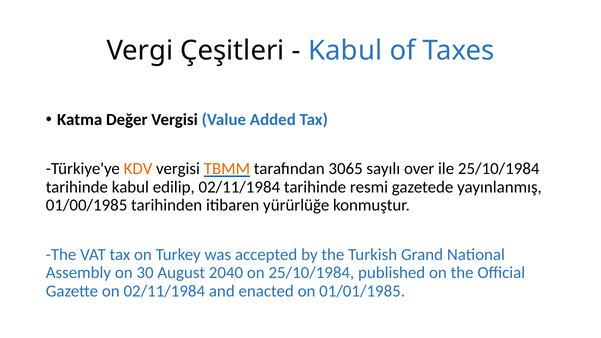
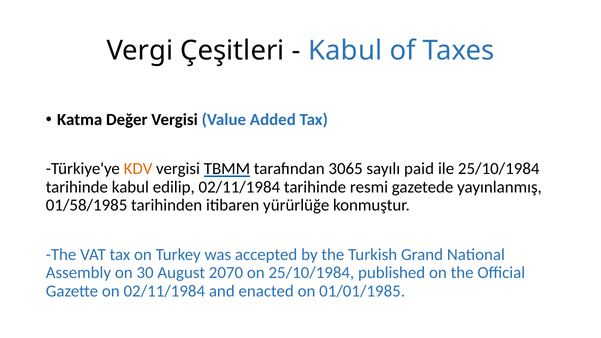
TBMM colour: orange -> black
over: over -> paid
01/00/1985: 01/00/1985 -> 01/58/1985
2040: 2040 -> 2070
